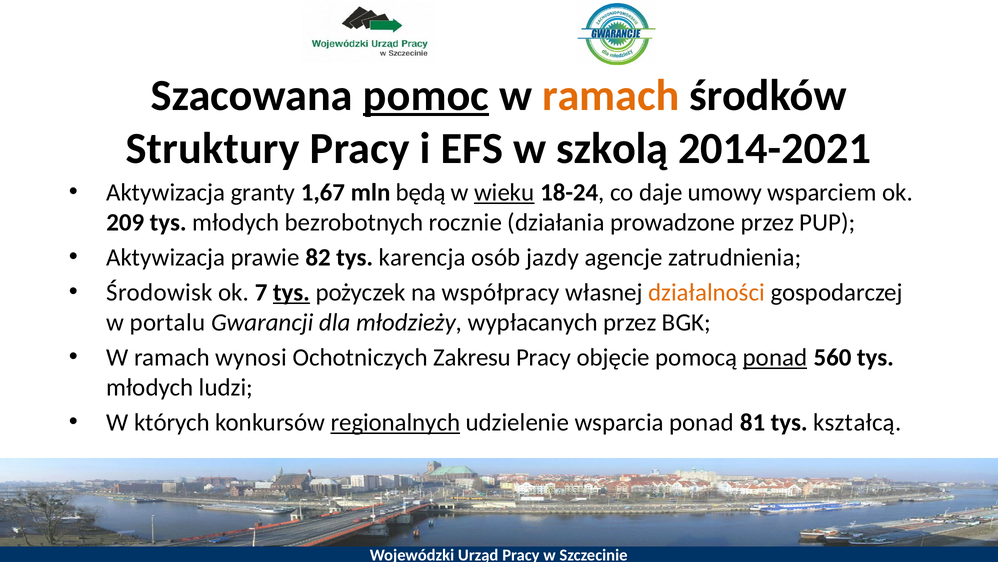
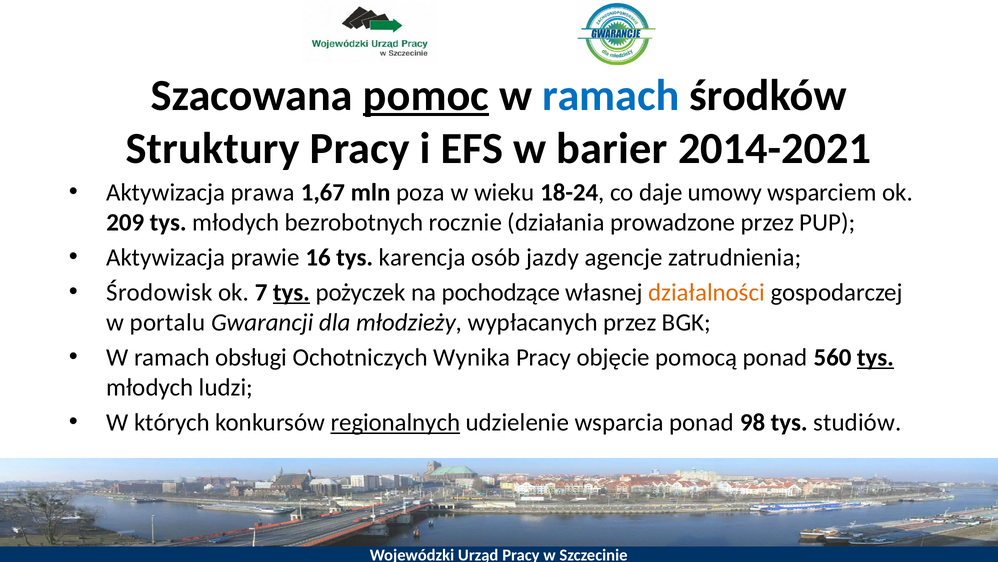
ramach at (611, 95) colour: orange -> blue
szkolą: szkolą -> barier
granty: granty -> prawa
będą: będą -> poza
wieku underline: present -> none
82: 82 -> 16
współpracy: współpracy -> pochodzące
wynosi: wynosi -> obsługi
Zakresu: Zakresu -> Wynika
ponad at (775, 357) underline: present -> none
tys at (875, 357) underline: none -> present
81: 81 -> 98
kształcą: kształcą -> studiów
